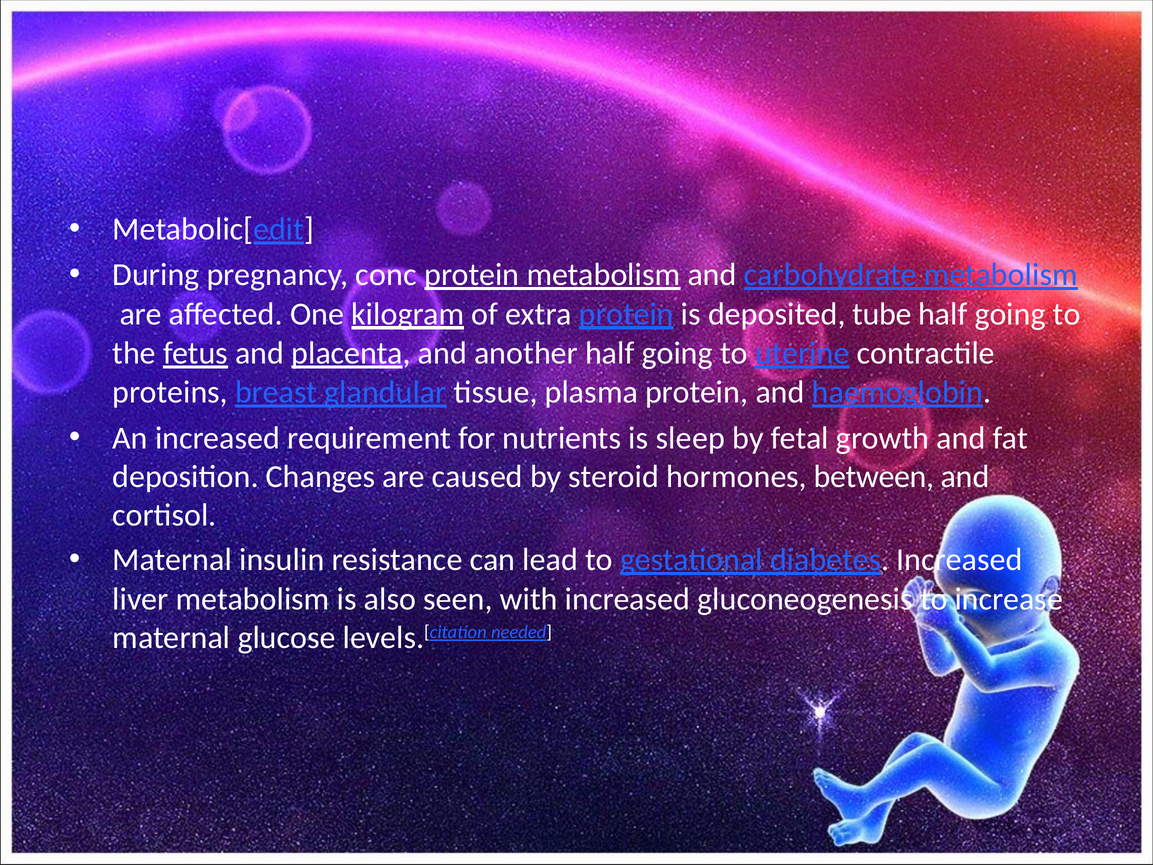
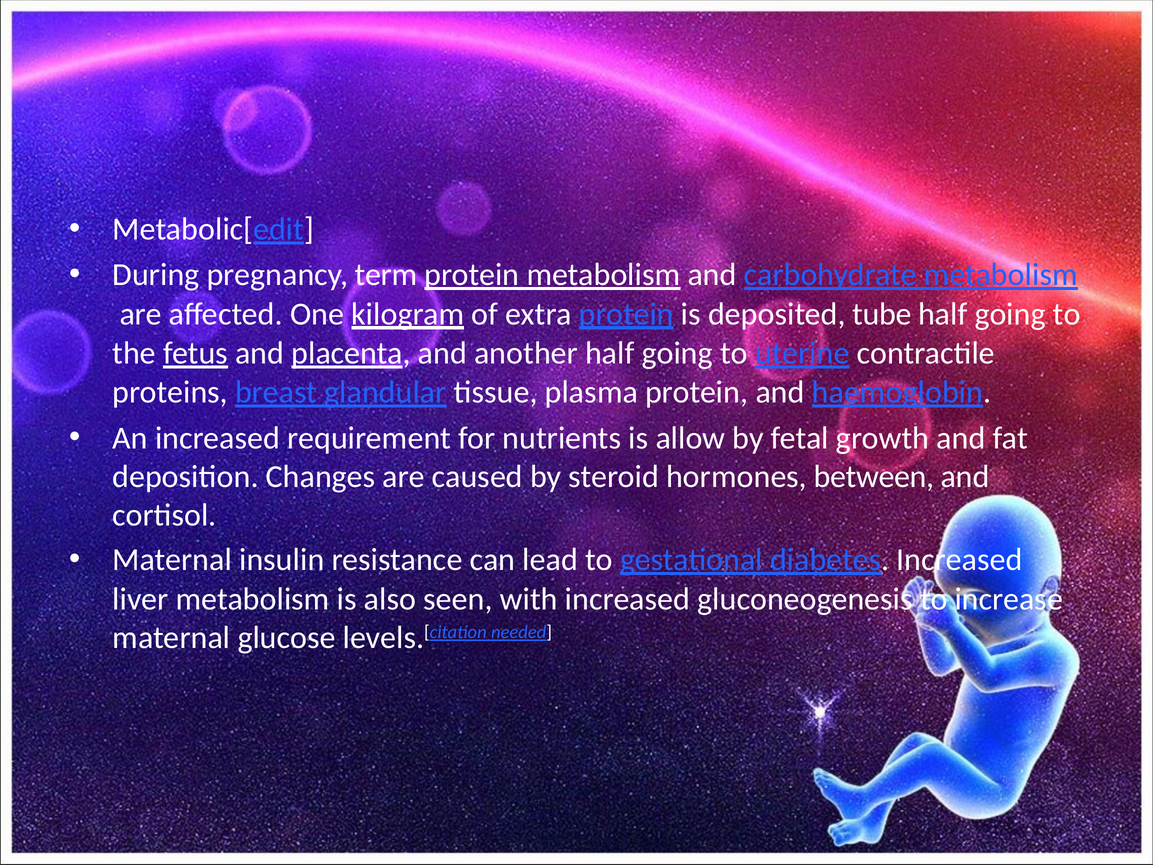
conc: conc -> term
sleep: sleep -> allow
